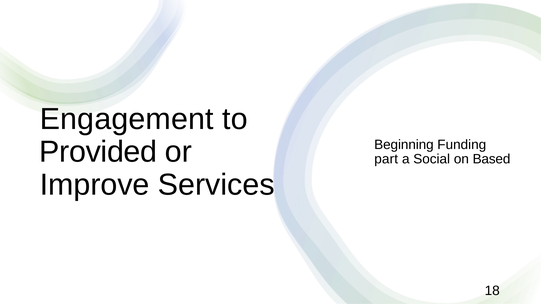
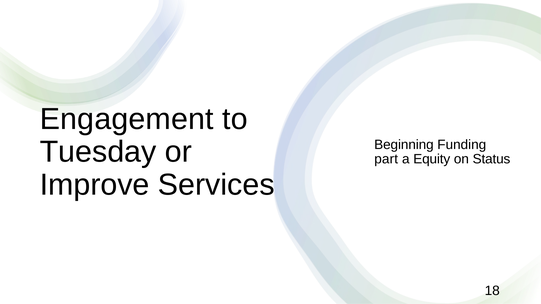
Provided: Provided -> Tuesday
Social: Social -> Equity
Based: Based -> Status
